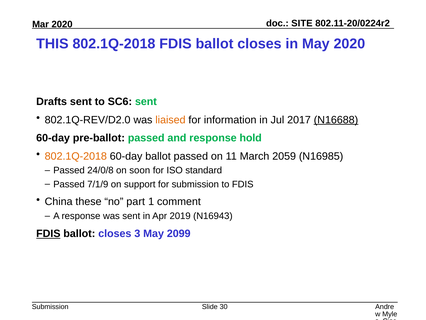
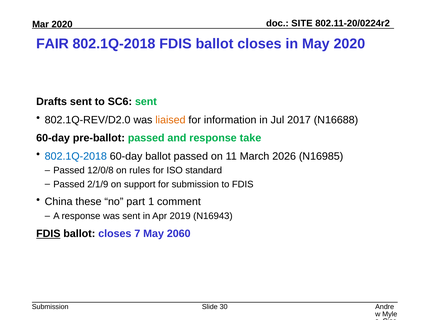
THIS: THIS -> FAIR
N16688 underline: present -> none
hold: hold -> take
802.1Q-2018 at (76, 156) colour: orange -> blue
2059: 2059 -> 2026
24/0/8: 24/0/8 -> 12/0/8
soon: soon -> rules
7/1/9: 7/1/9 -> 2/1/9
3: 3 -> 7
2099: 2099 -> 2060
